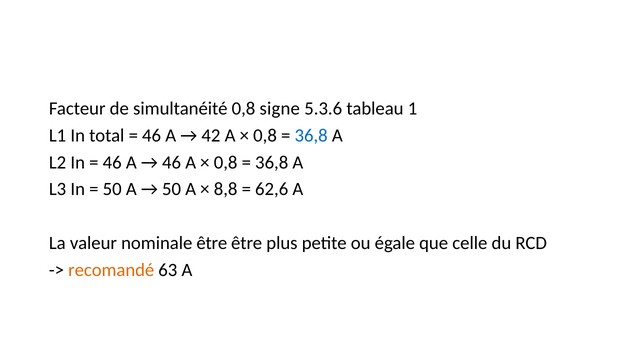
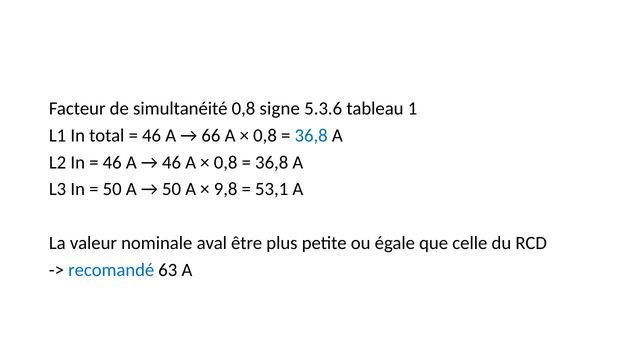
42: 42 -> 66
8,8: 8,8 -> 9,8
62,6: 62,6 -> 53,1
nominale être: être -> aval
recomandé colour: orange -> blue
